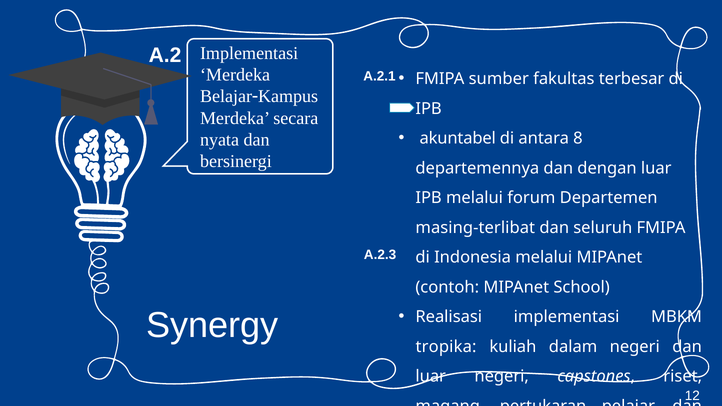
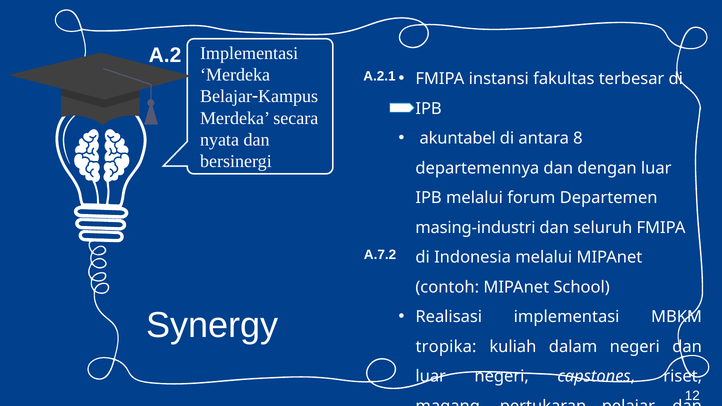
sumber: sumber -> instansi
masing-terlibat: masing-terlibat -> masing-industri
A.2.3: A.2.3 -> A.7.2
